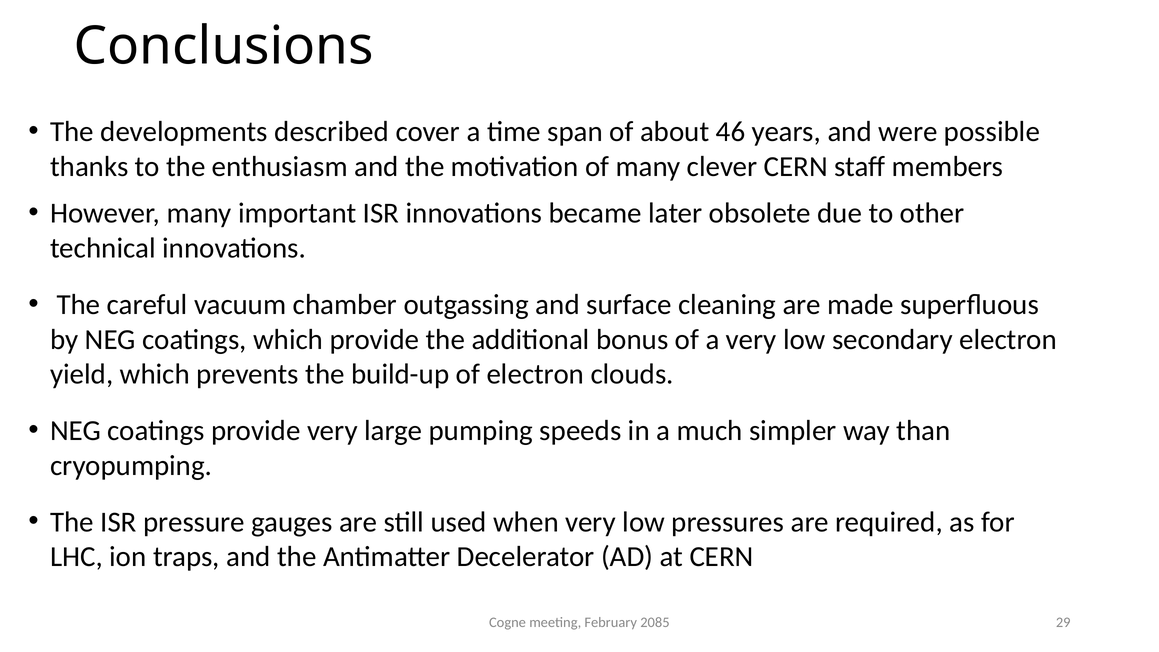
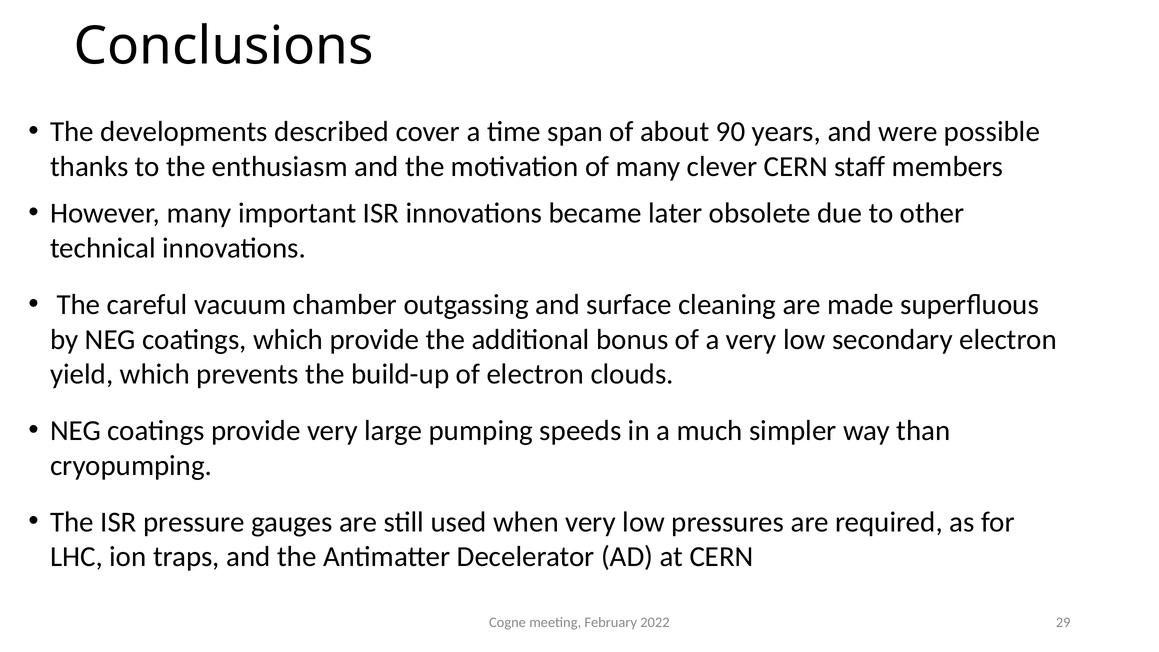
46: 46 -> 90
2085: 2085 -> 2022
